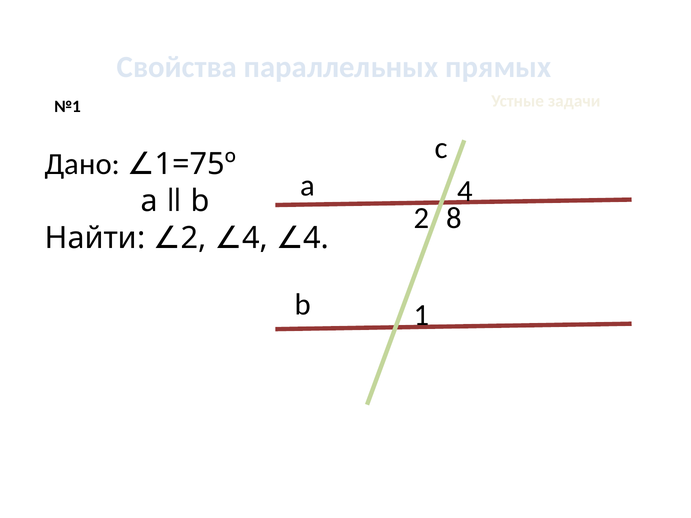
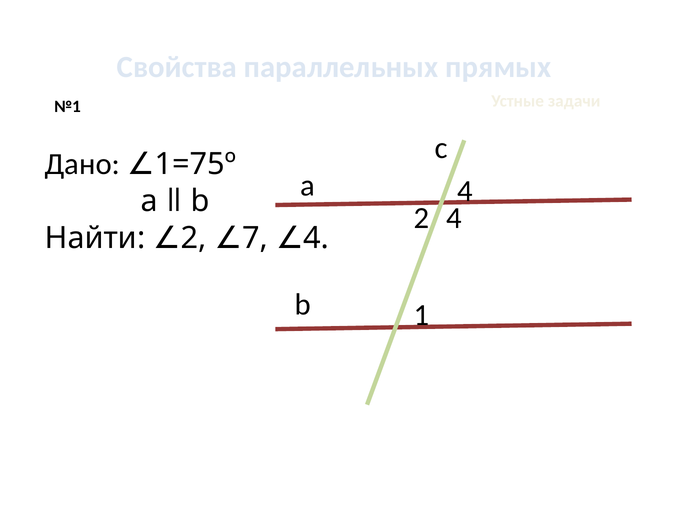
2 8: 8 -> 4
2 4: 4 -> 7
